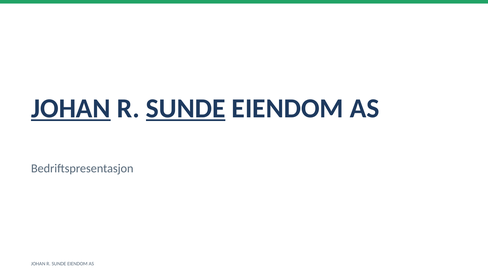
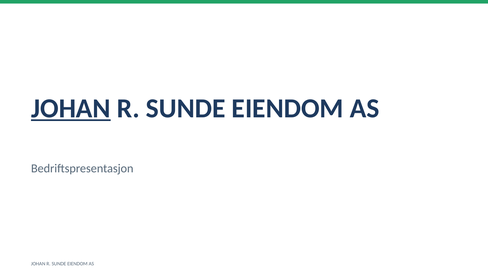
SUNDE at (186, 108) underline: present -> none
